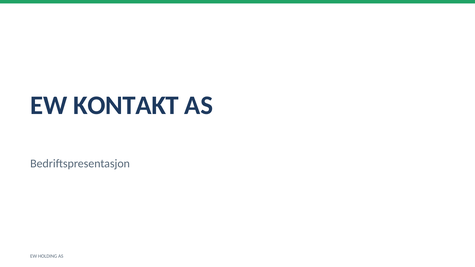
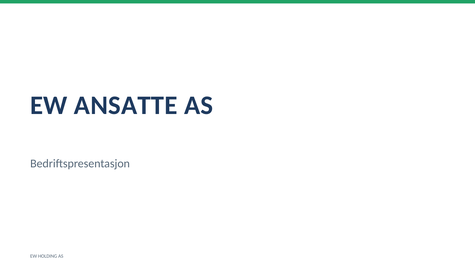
KONTAKT: KONTAKT -> ANSATTE
